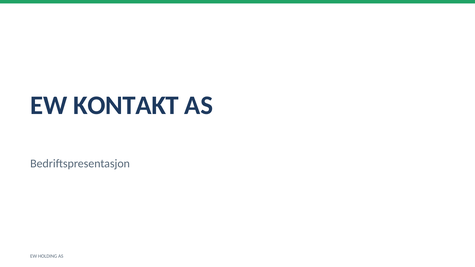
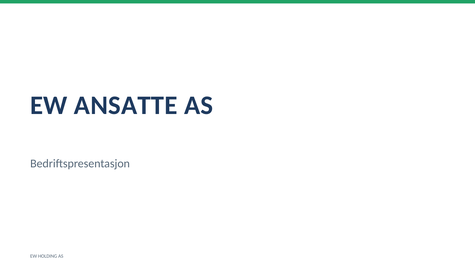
KONTAKT: KONTAKT -> ANSATTE
